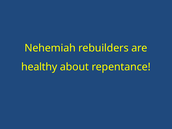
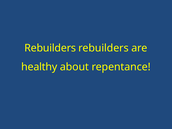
Nehemiah at (50, 48): Nehemiah -> Rebuilders
